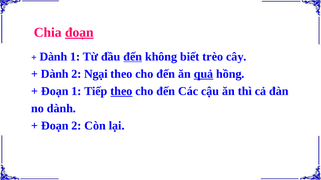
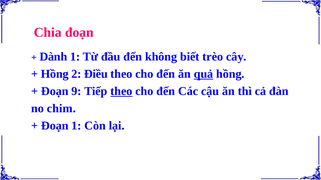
đoạn at (79, 32) underline: present -> none
đến at (133, 57) underline: present -> none
Dành at (55, 74): Dành -> Hồng
Ngại: Ngại -> Điều
Đoạn 1: 1 -> 9
no dành: dành -> chim
Đoạn 2: 2 -> 1
